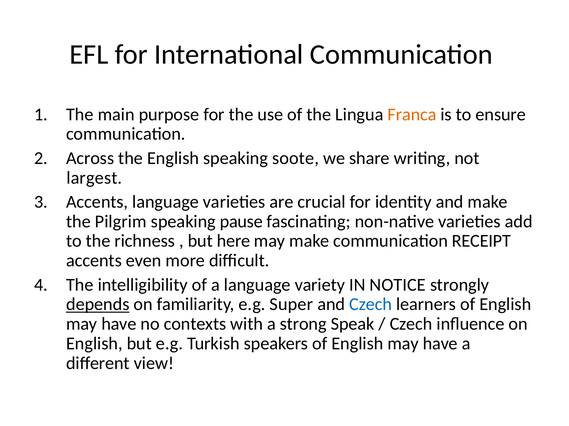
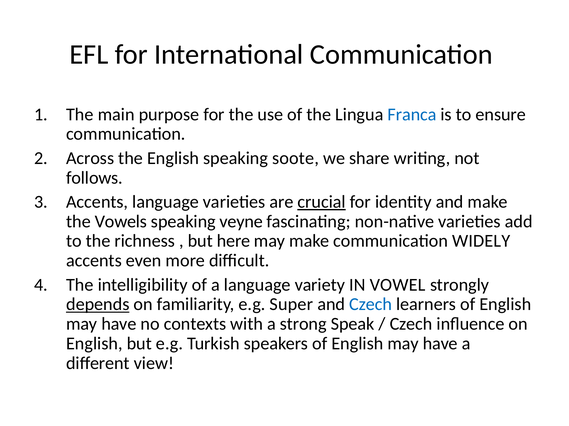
Franca colour: orange -> blue
largest: largest -> follows
crucial underline: none -> present
Pilgrim: Pilgrim -> Vowels
pause: pause -> veyne
RECEIPT: RECEIPT -> WIDELY
NOTICE: NOTICE -> VOWEL
